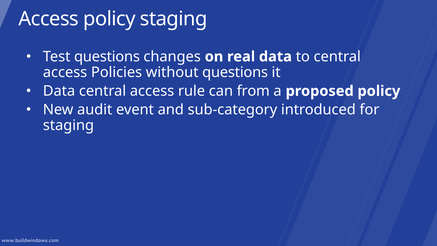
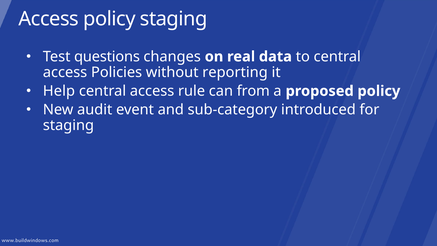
without questions: questions -> reporting
Data at (59, 91): Data -> Help
